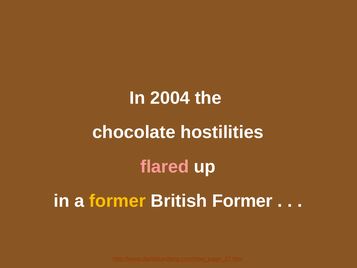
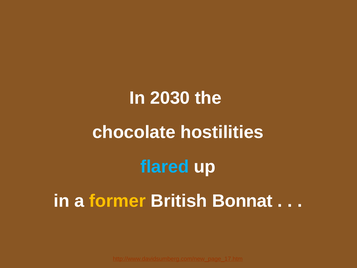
2004: 2004 -> 2030
flared colour: pink -> light blue
British Former: Former -> Bonnat
